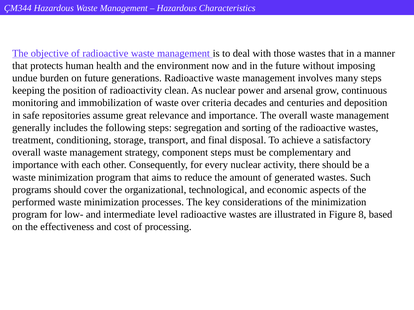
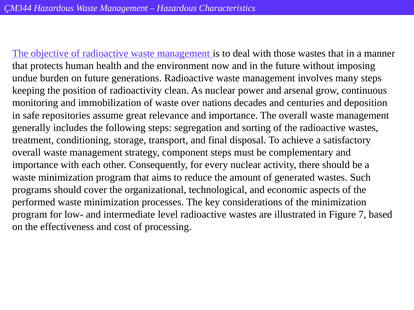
criteria: criteria -> nations
8: 8 -> 7
